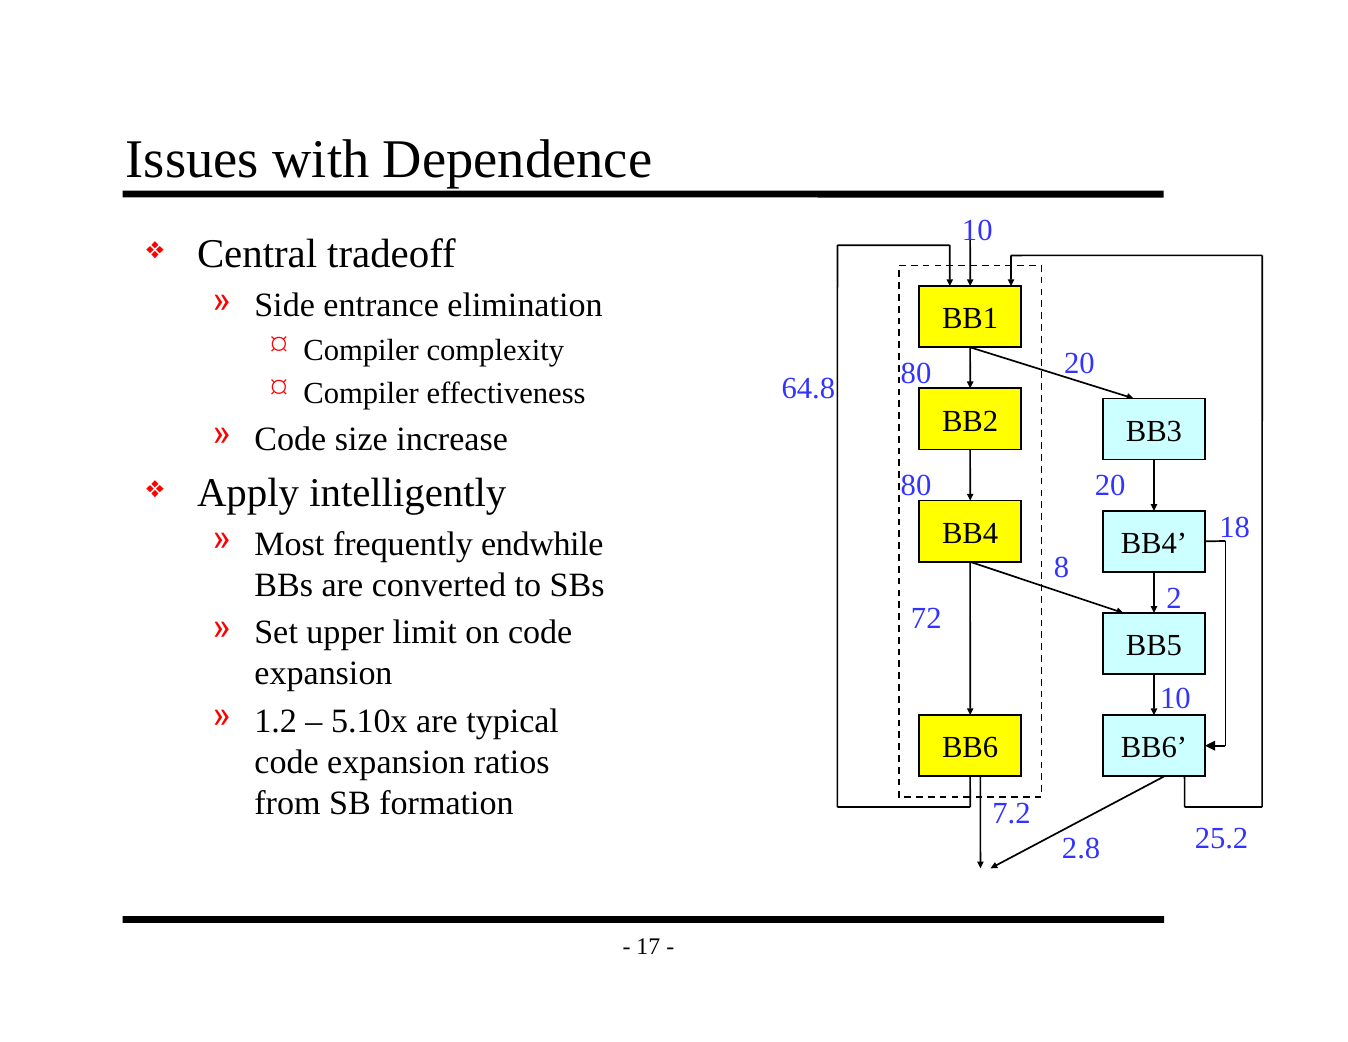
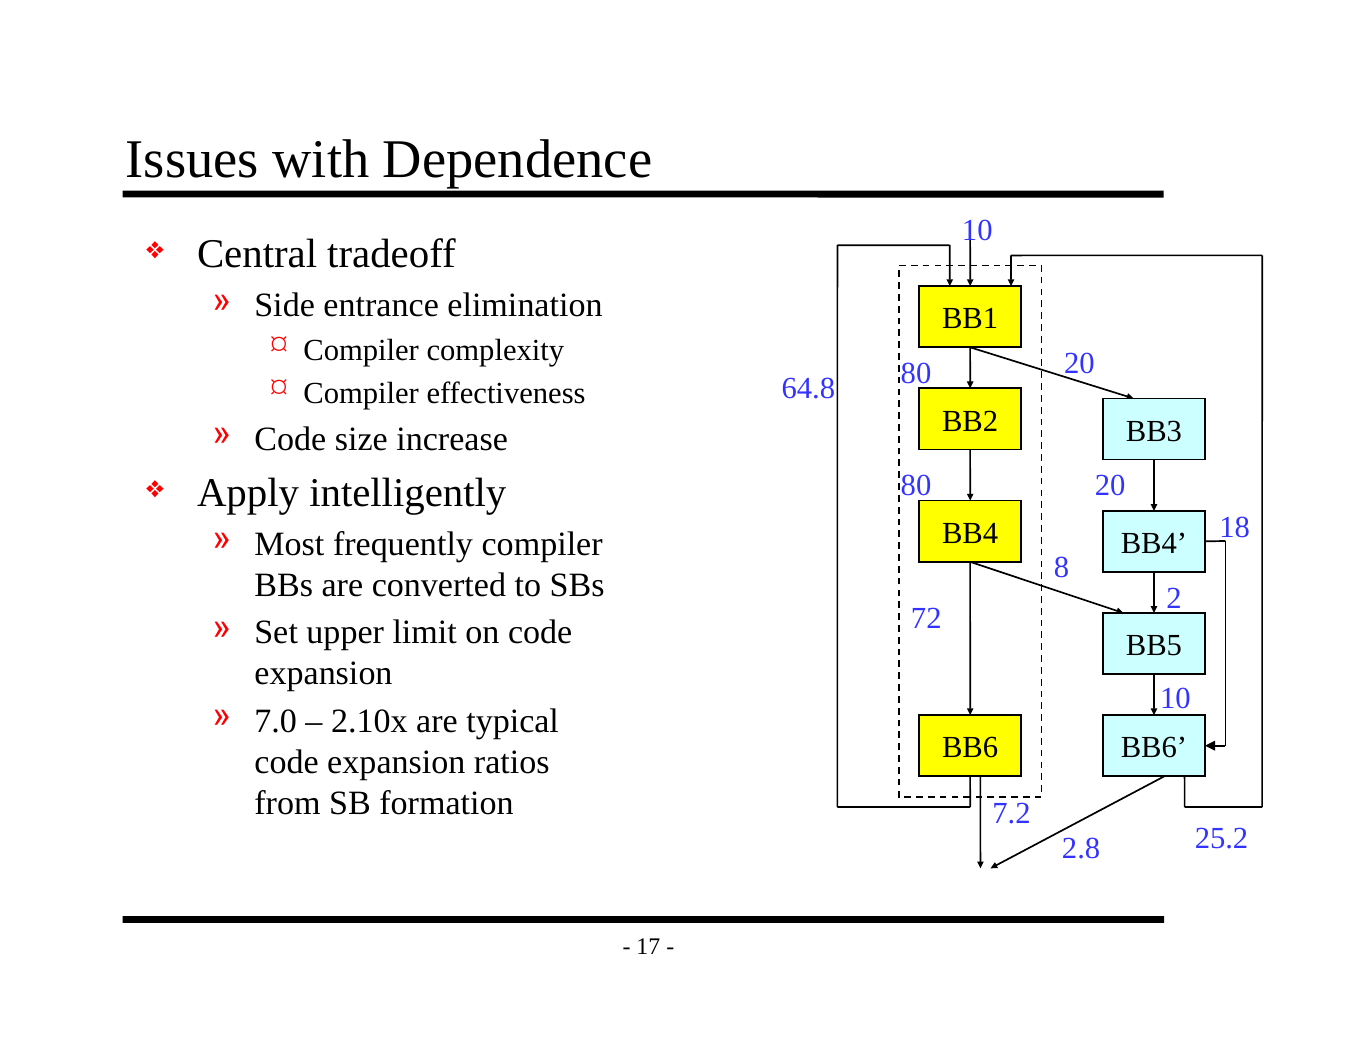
frequently endwhile: endwhile -> compiler
1.2: 1.2 -> 7.0
5.10x: 5.10x -> 2.10x
